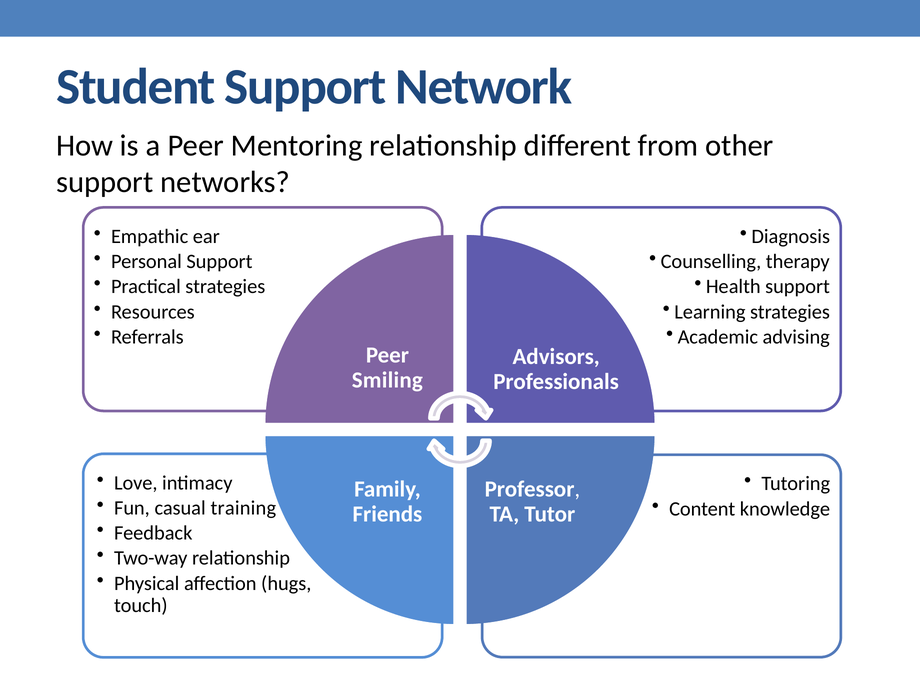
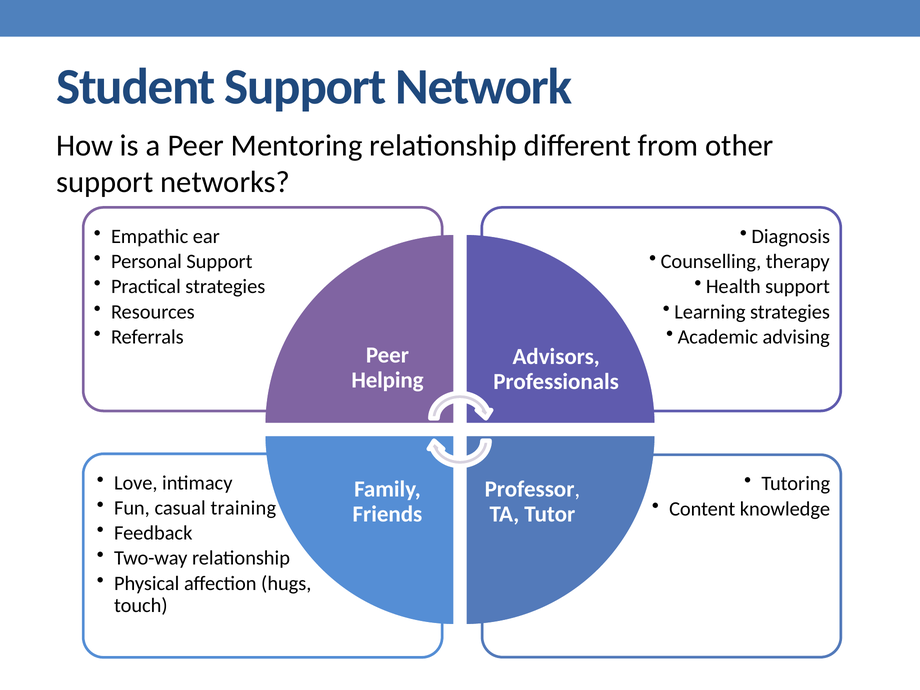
Smiling: Smiling -> Helping
